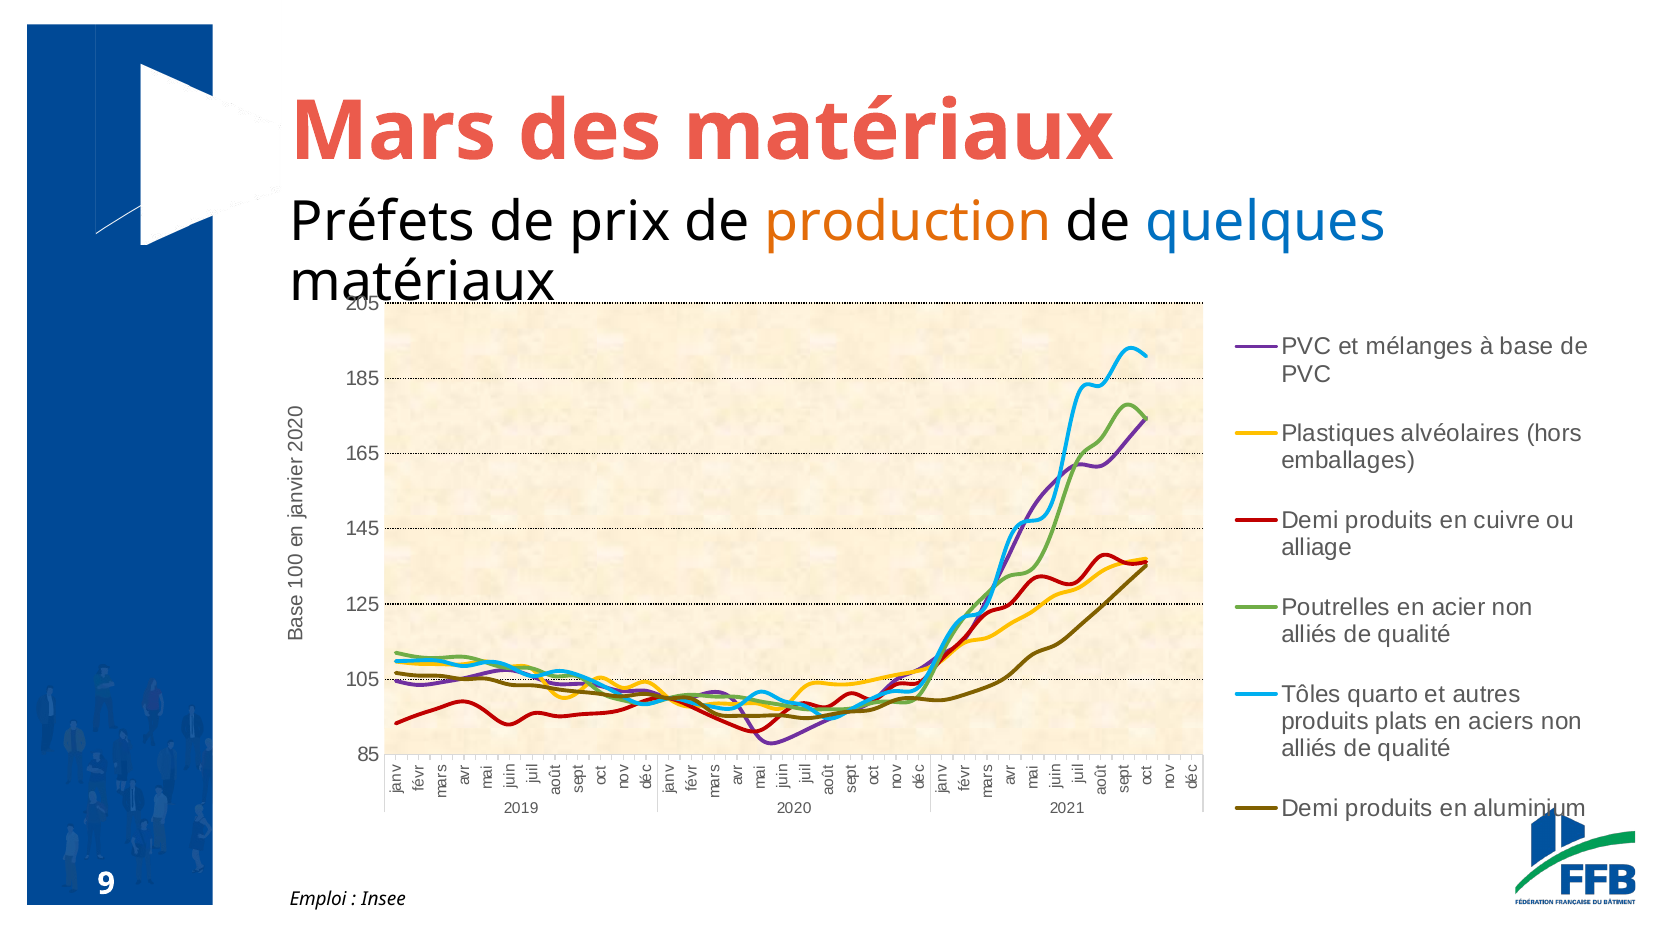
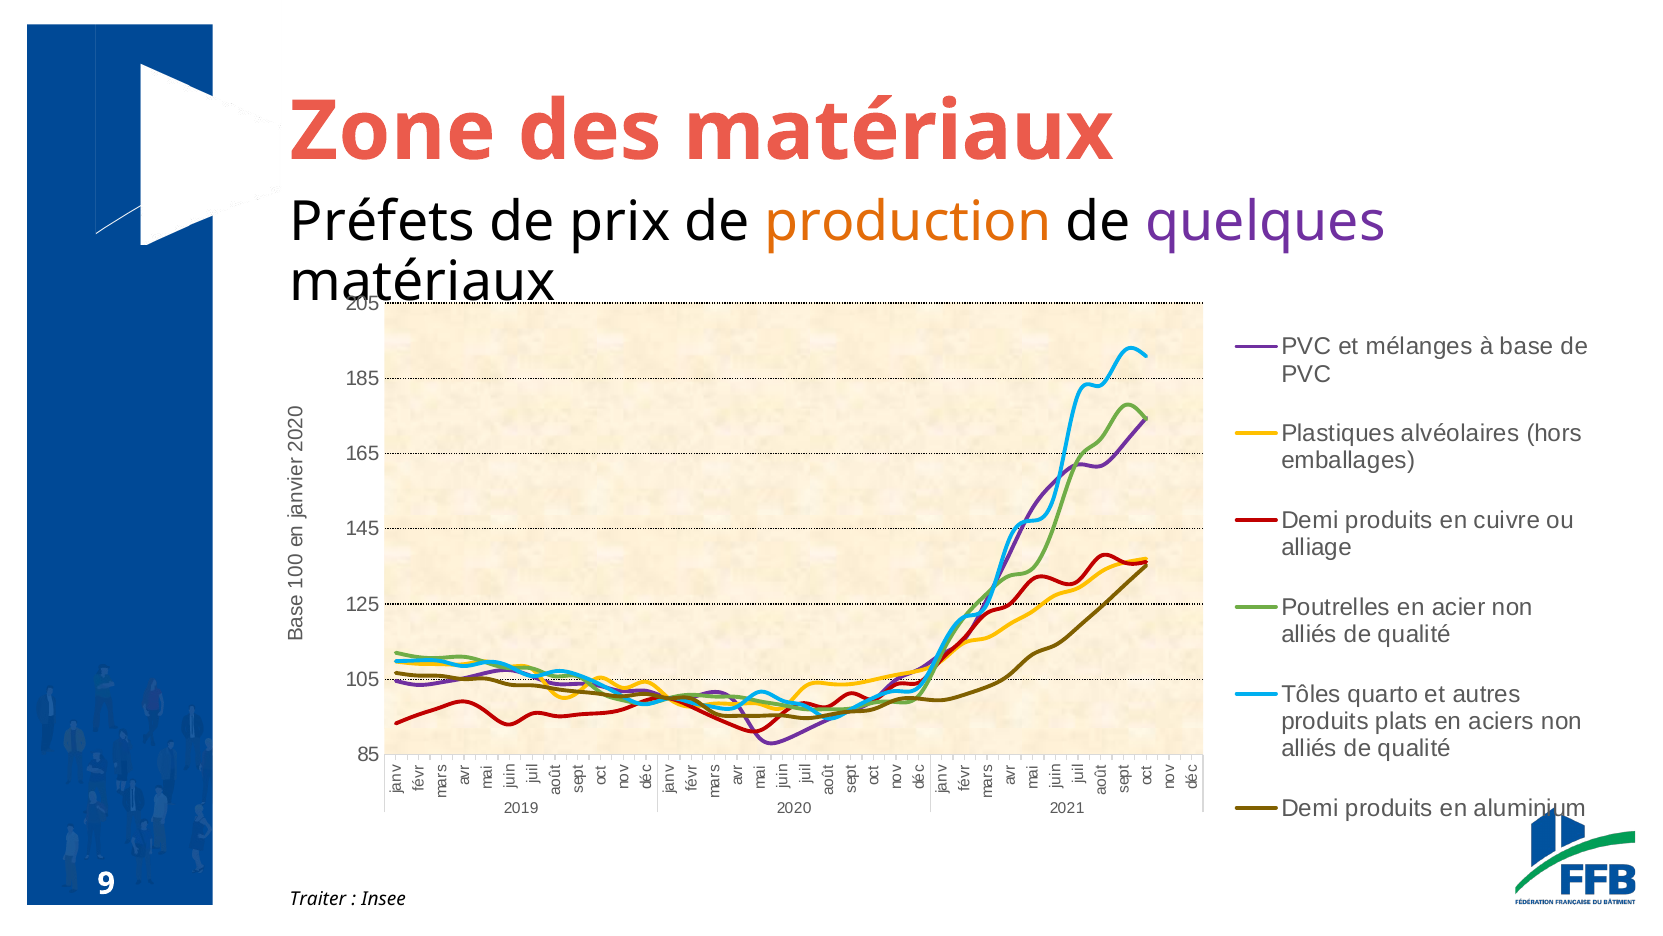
Mars: Mars -> Zone
quelques colour: blue -> purple
Emploi: Emploi -> Traiter
